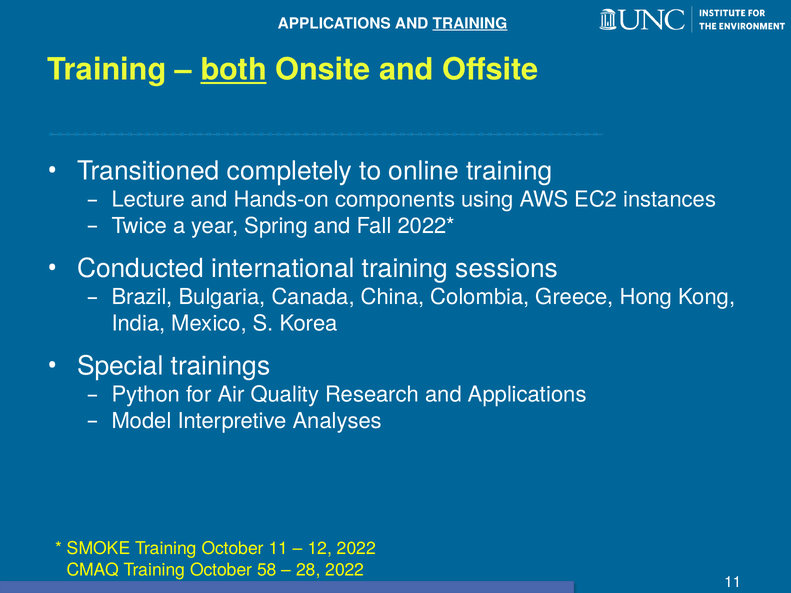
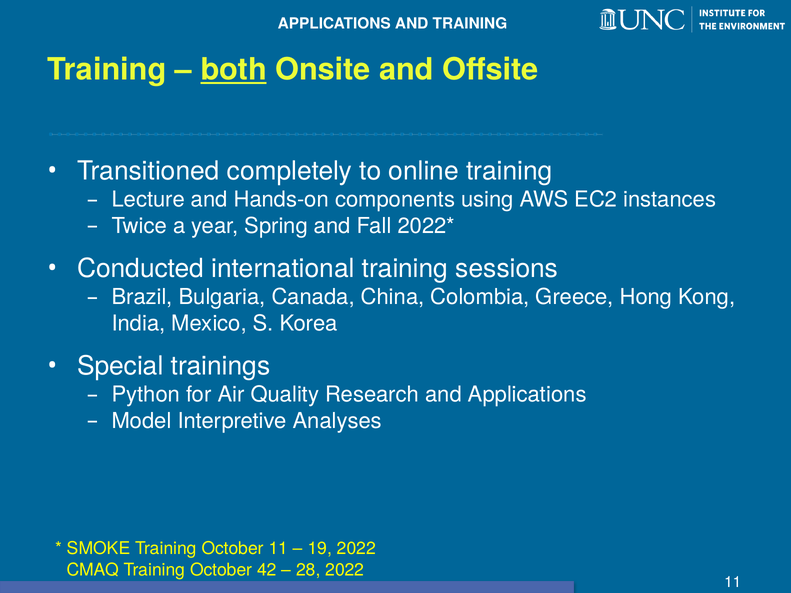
TRAINING at (470, 24) underline: present -> none
12: 12 -> 19
58: 58 -> 42
